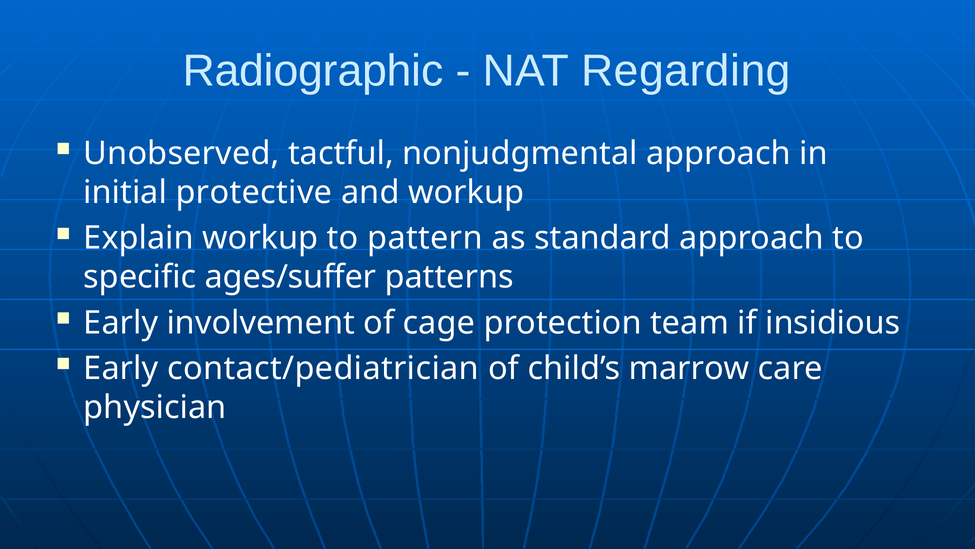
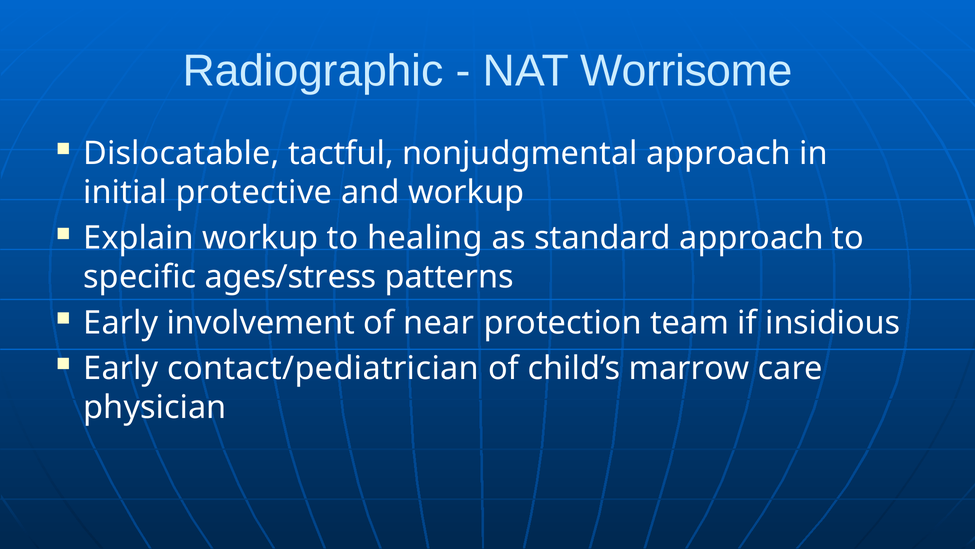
Regarding: Regarding -> Worrisome
Unobserved: Unobserved -> Dislocatable
pattern: pattern -> healing
ages/suffer: ages/suffer -> ages/stress
cage: cage -> near
